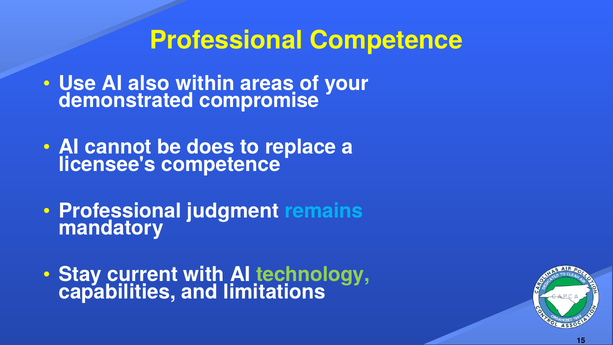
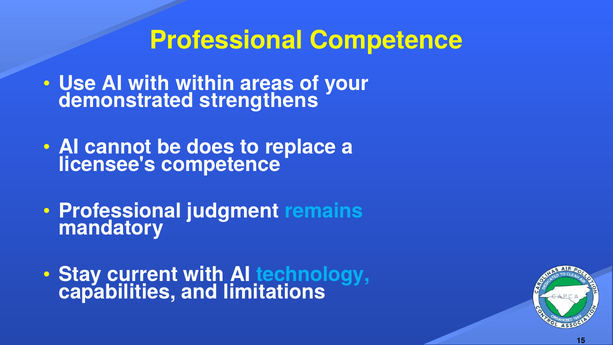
AI also: also -> with
compromise: compromise -> strengthens
technology colour: light green -> light blue
